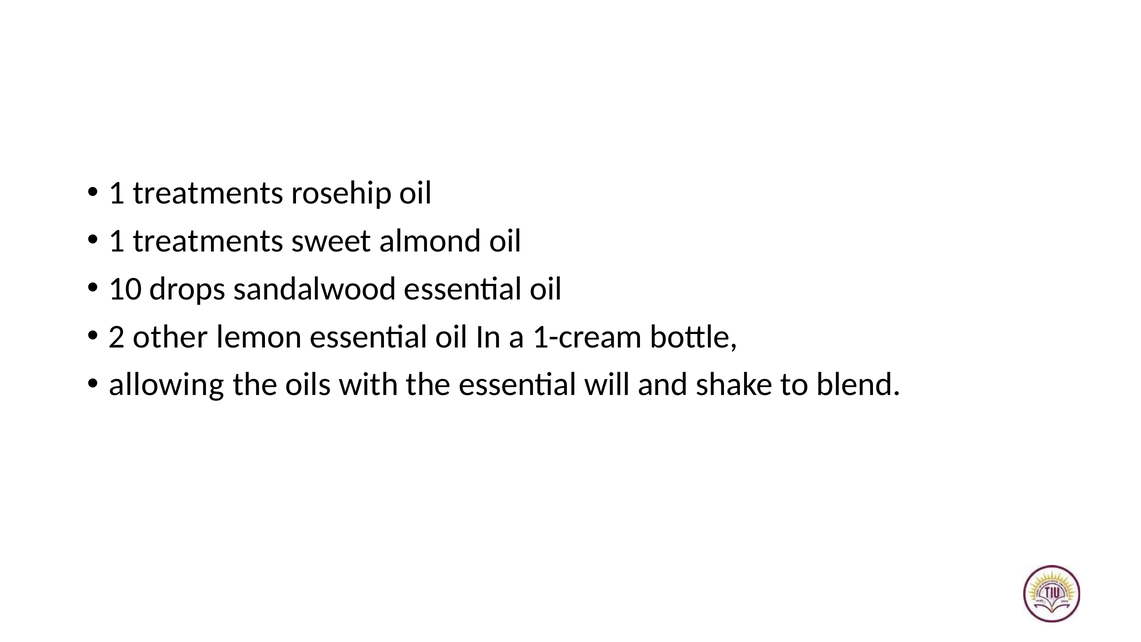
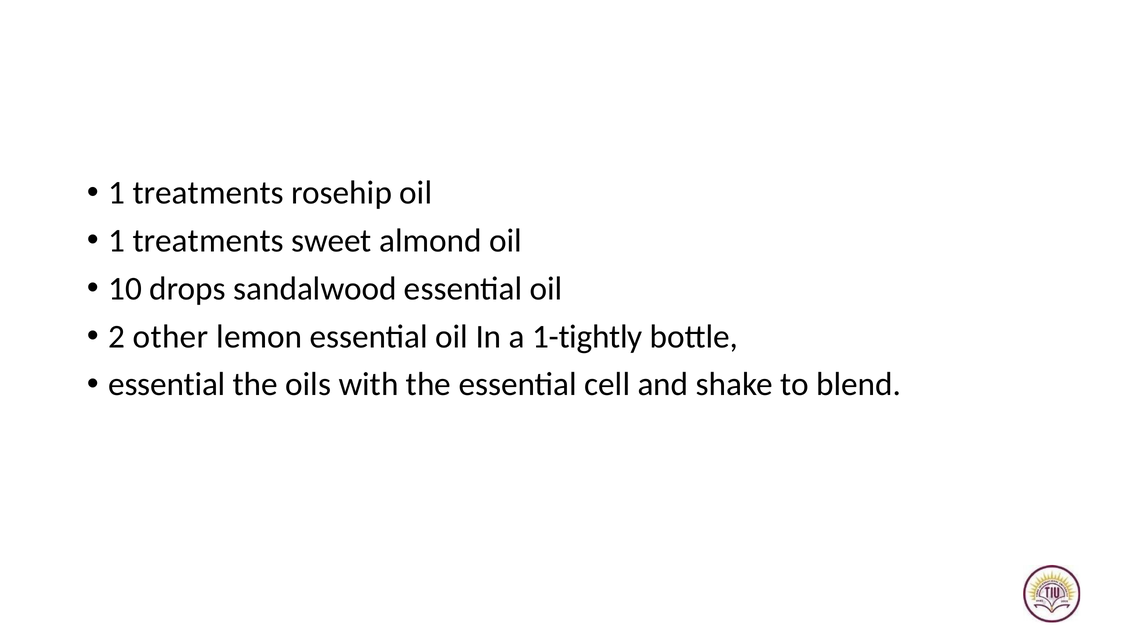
1-cream: 1-cream -> 1-tightly
allowing at (167, 384): allowing -> essential
will: will -> cell
